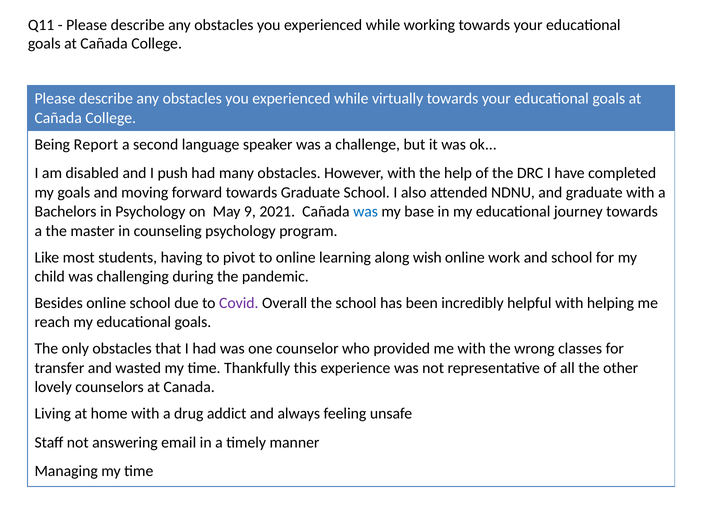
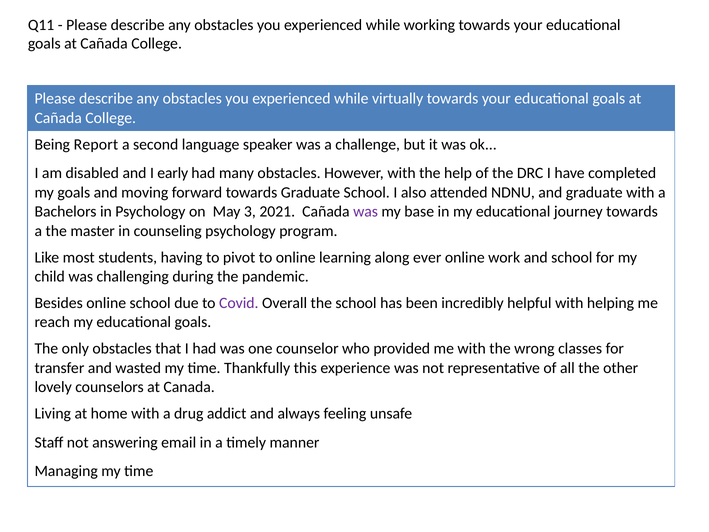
push: push -> early
9: 9 -> 3
was at (366, 212) colour: blue -> purple
wish: wish -> ever
